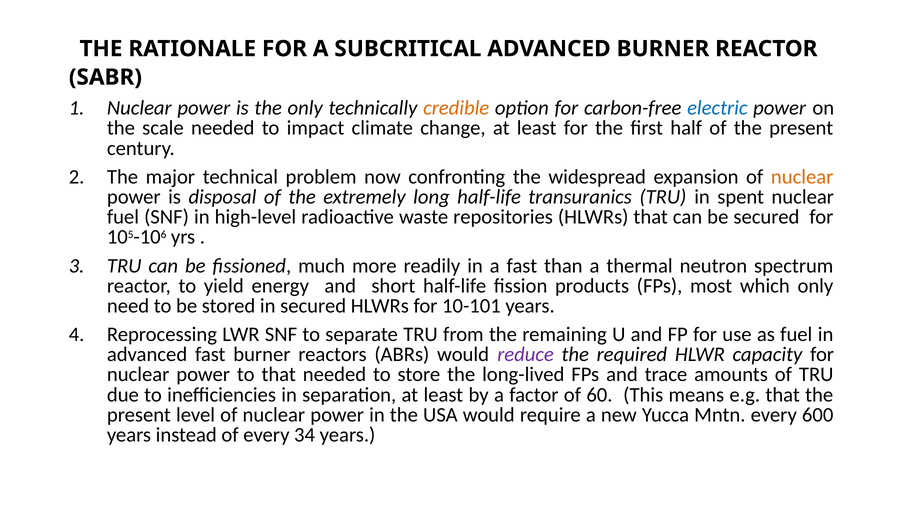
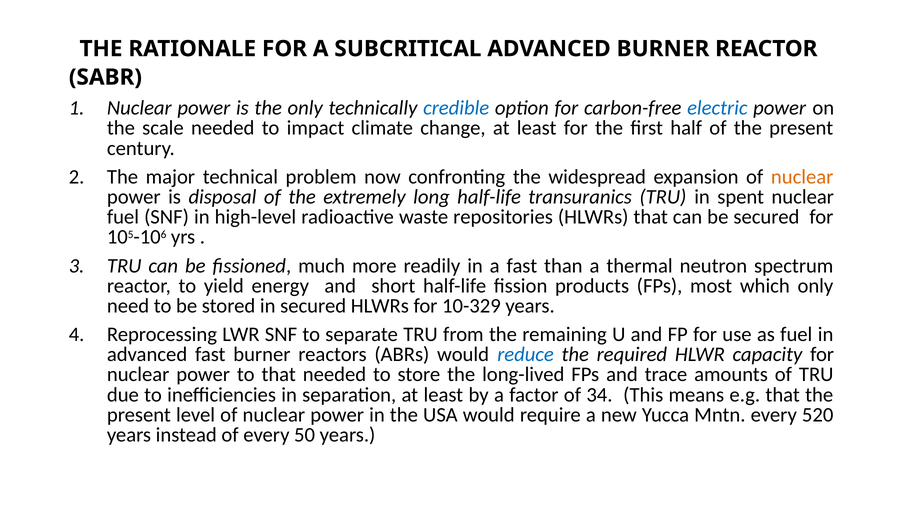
credible colour: orange -> blue
10-101: 10-101 -> 10-329
reduce colour: purple -> blue
60: 60 -> 34
600: 600 -> 520
34: 34 -> 50
